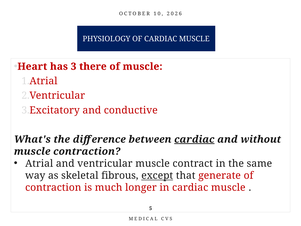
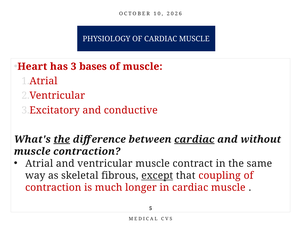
there: there -> bases
the at (62, 139) underline: none -> present
generate: generate -> coupling
